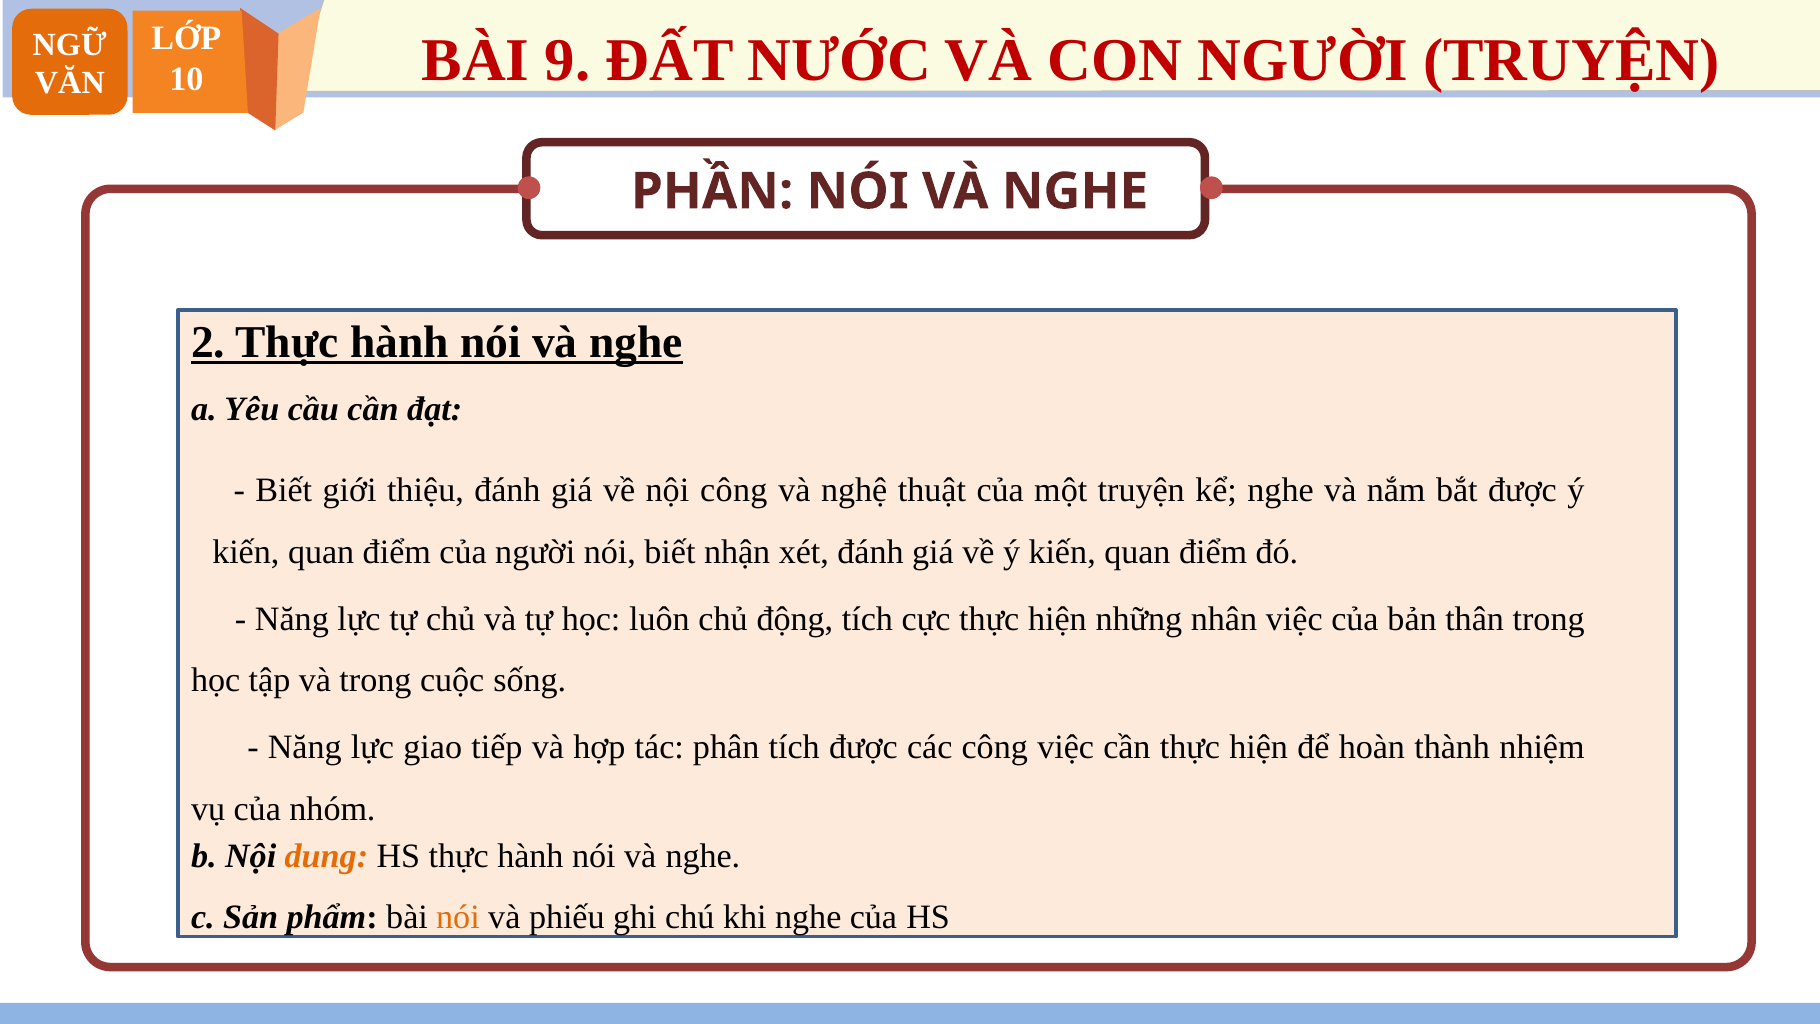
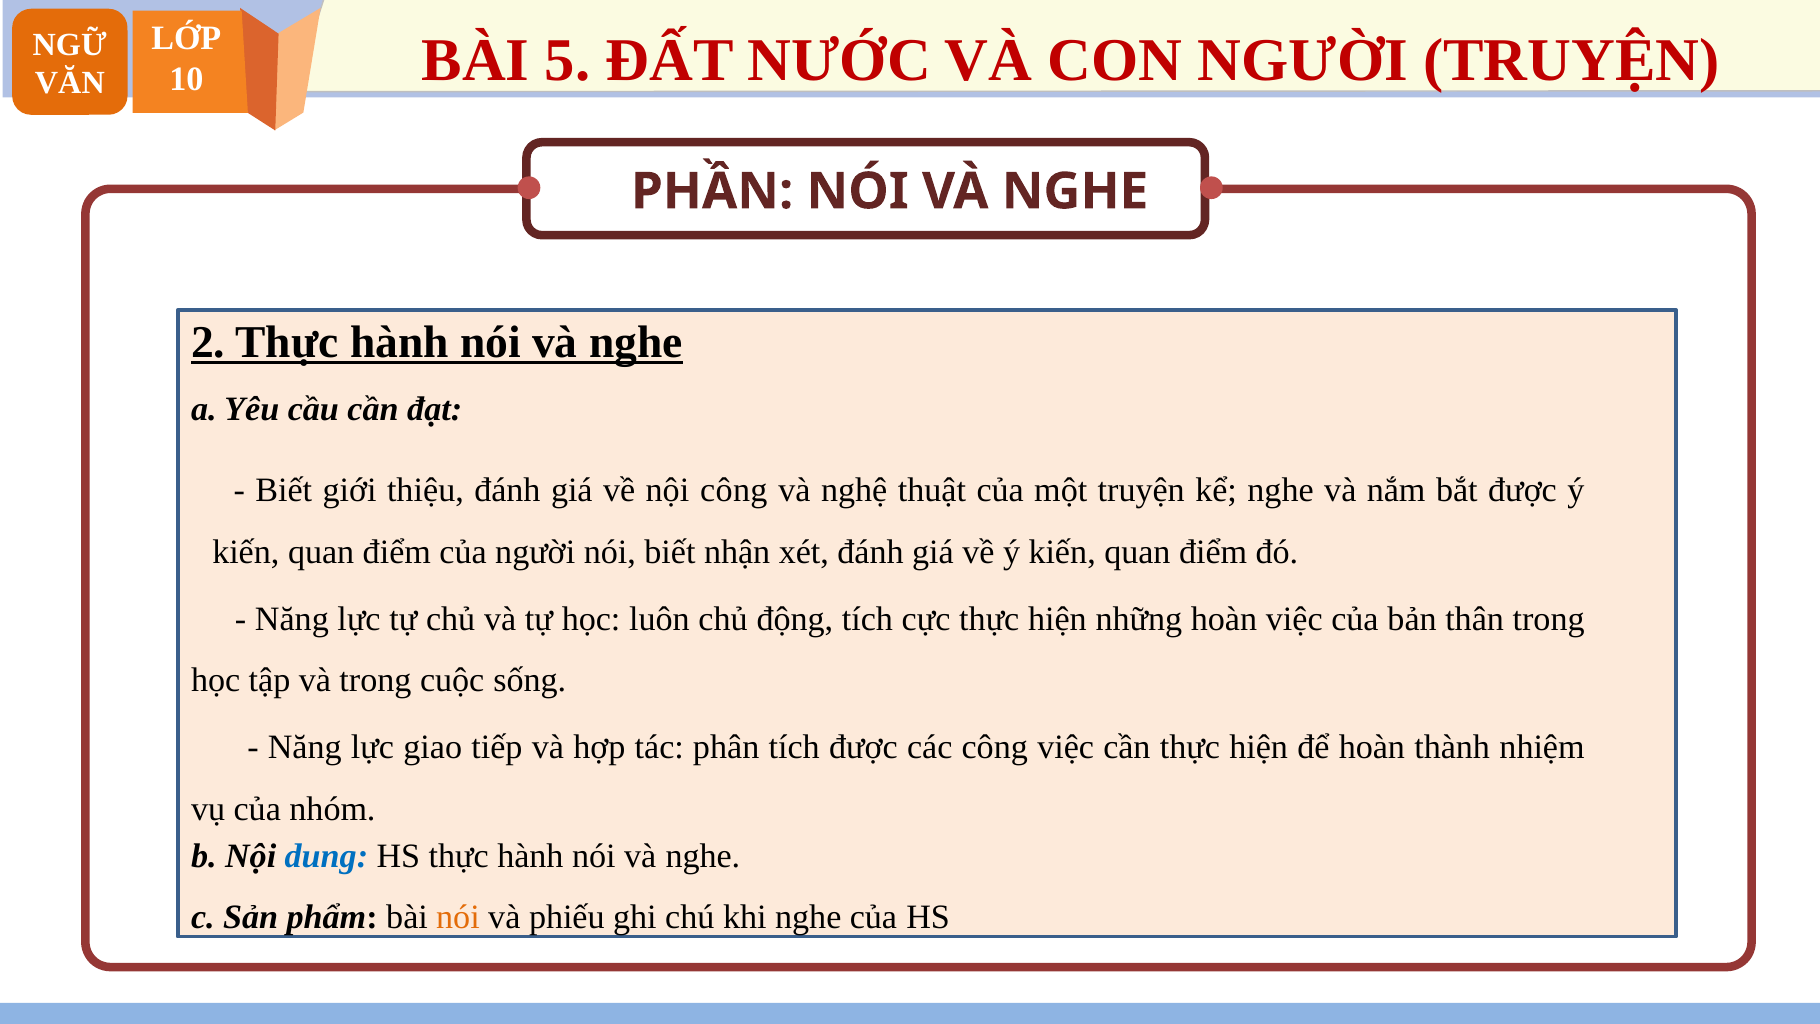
9: 9 -> 5
những nhân: nhân -> hoàn
dung colour: orange -> blue
